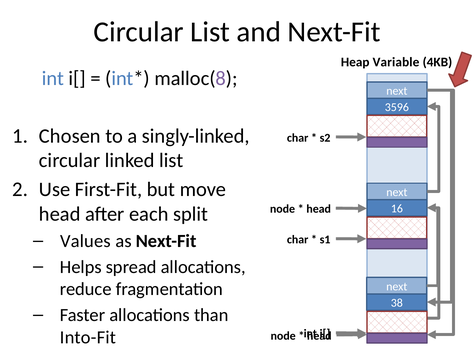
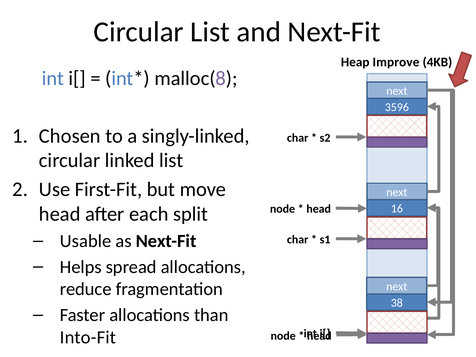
Variable: Variable -> Improve
Values: Values -> Usable
